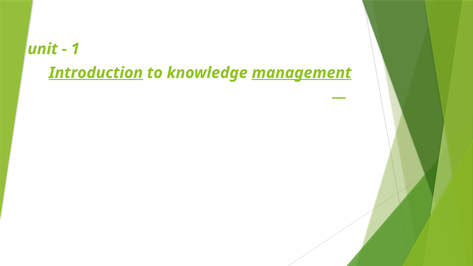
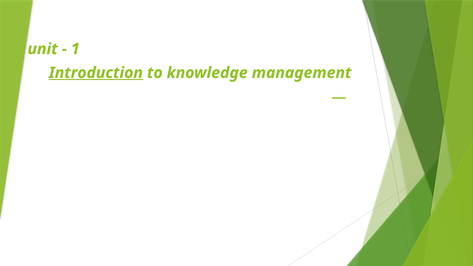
management underline: present -> none
